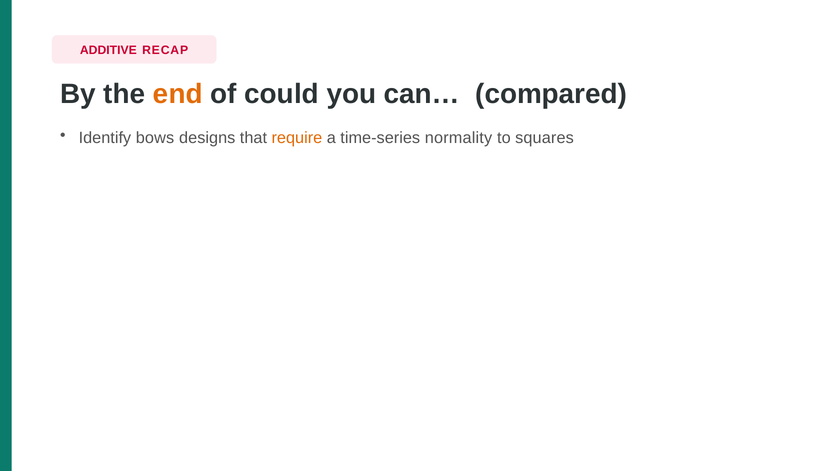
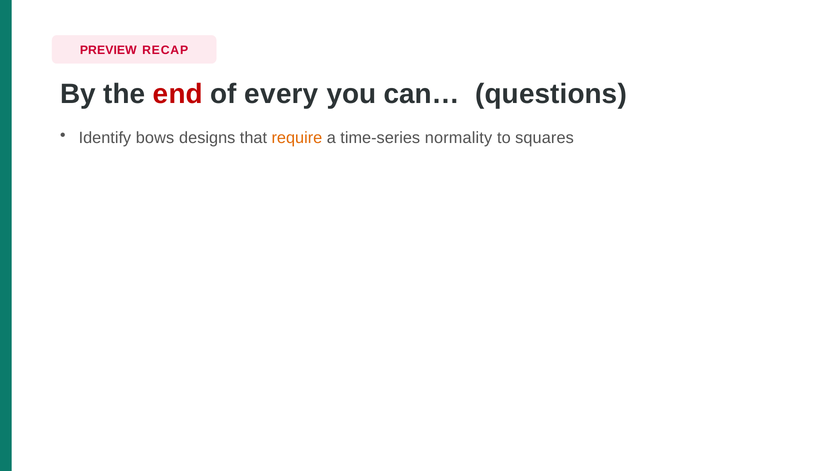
ADDITIVE: ADDITIVE -> PREVIEW
end colour: orange -> red
could: could -> every
compared: compared -> questions
